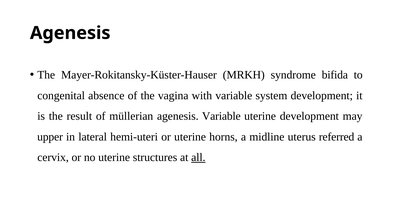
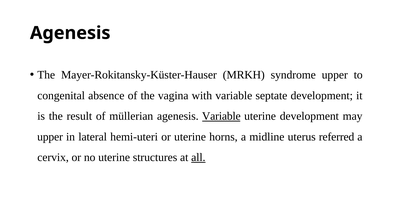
syndrome bifida: bifida -> upper
system: system -> septate
Variable at (221, 116) underline: none -> present
